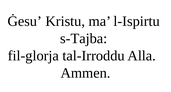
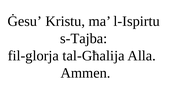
tal-Irroddu: tal-Irroddu -> tal-Għalija
